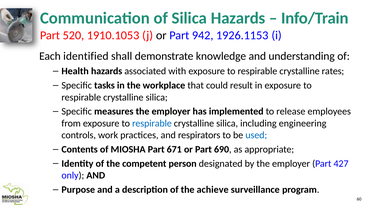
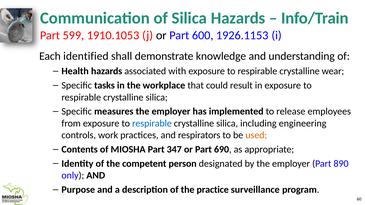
520: 520 -> 599
942: 942 -> 600
rates: rates -> wear
used colour: blue -> orange
671: 671 -> 347
427: 427 -> 890
achieve: achieve -> practice
